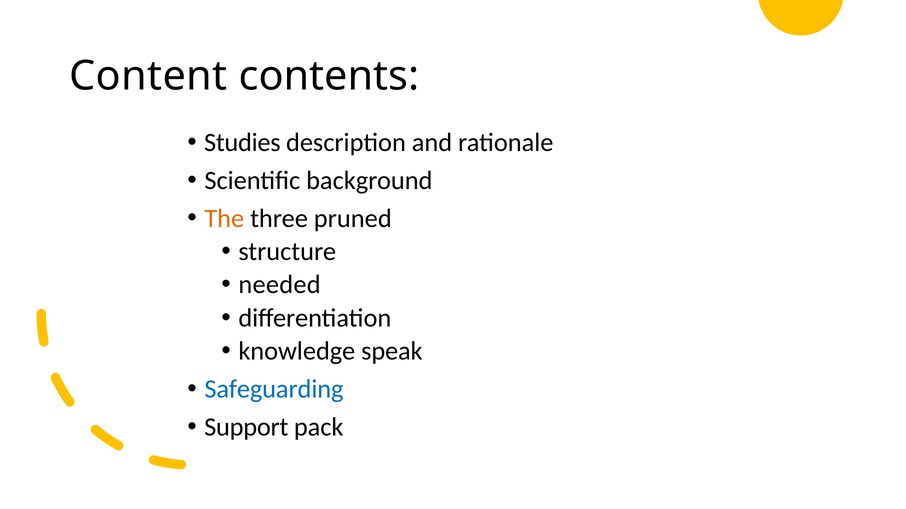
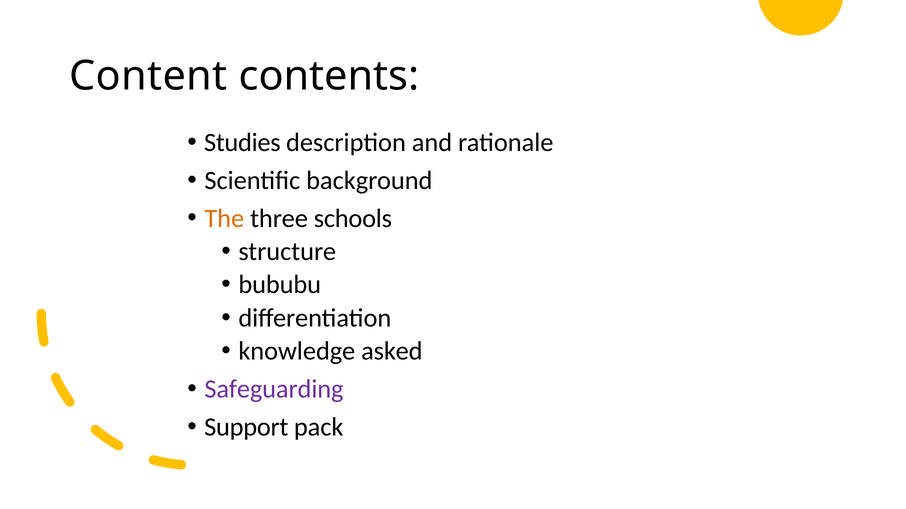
pruned: pruned -> schools
needed: needed -> bububu
speak: speak -> asked
Safeguarding colour: blue -> purple
